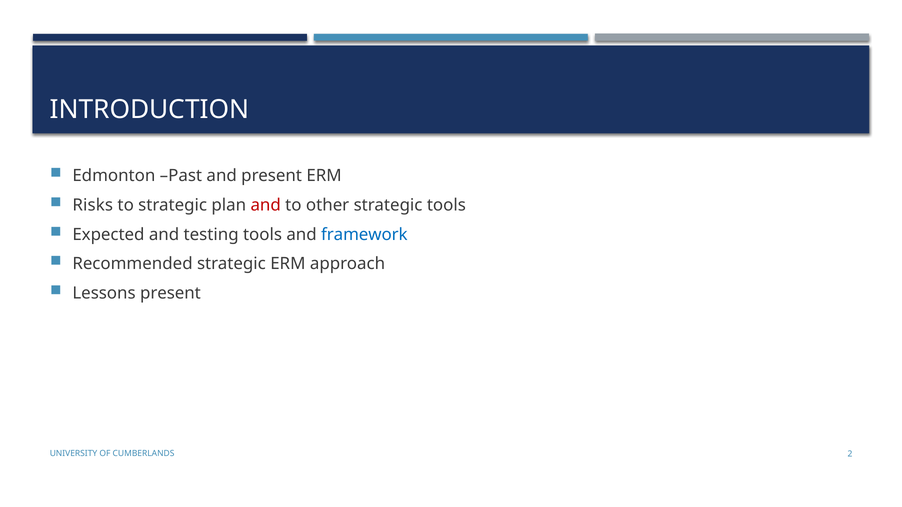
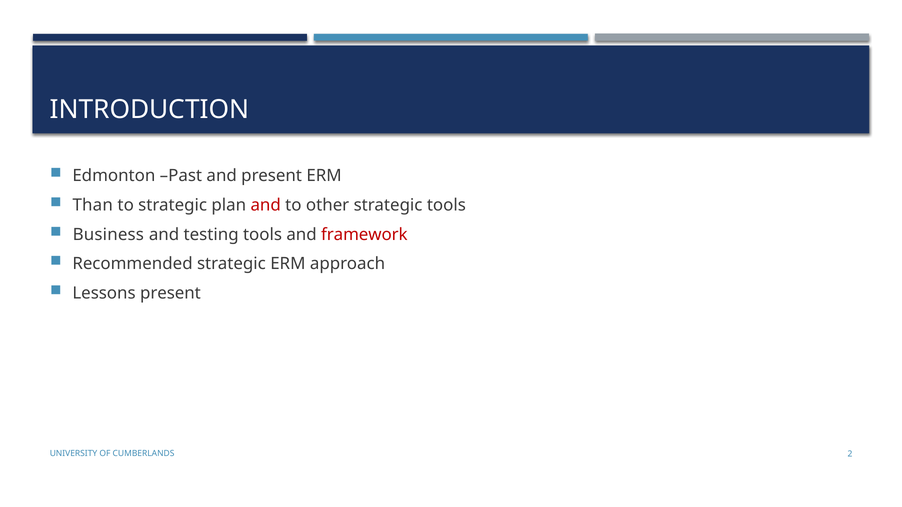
Risks: Risks -> Than
Expected: Expected -> Business
framework colour: blue -> red
